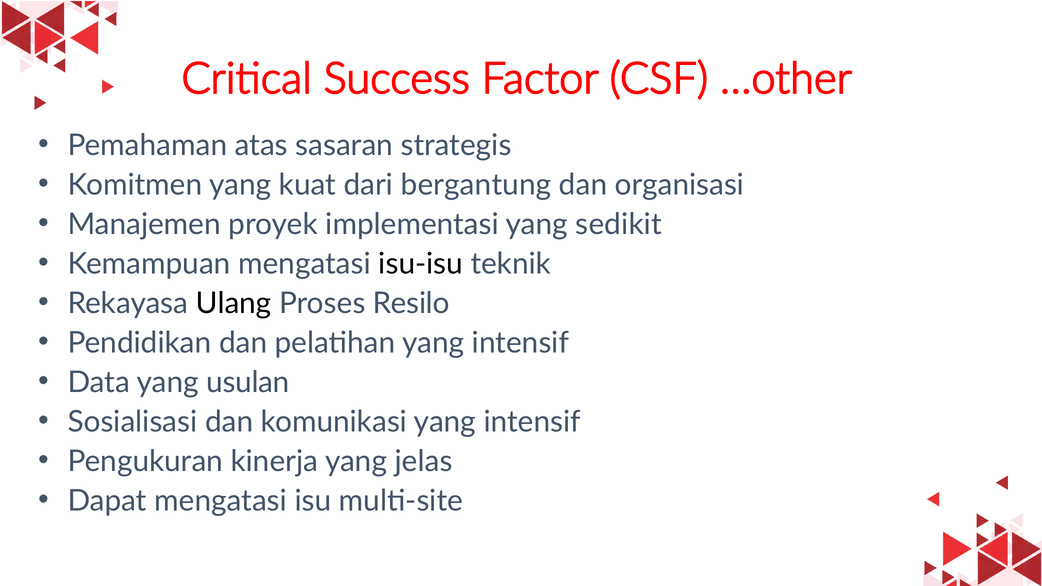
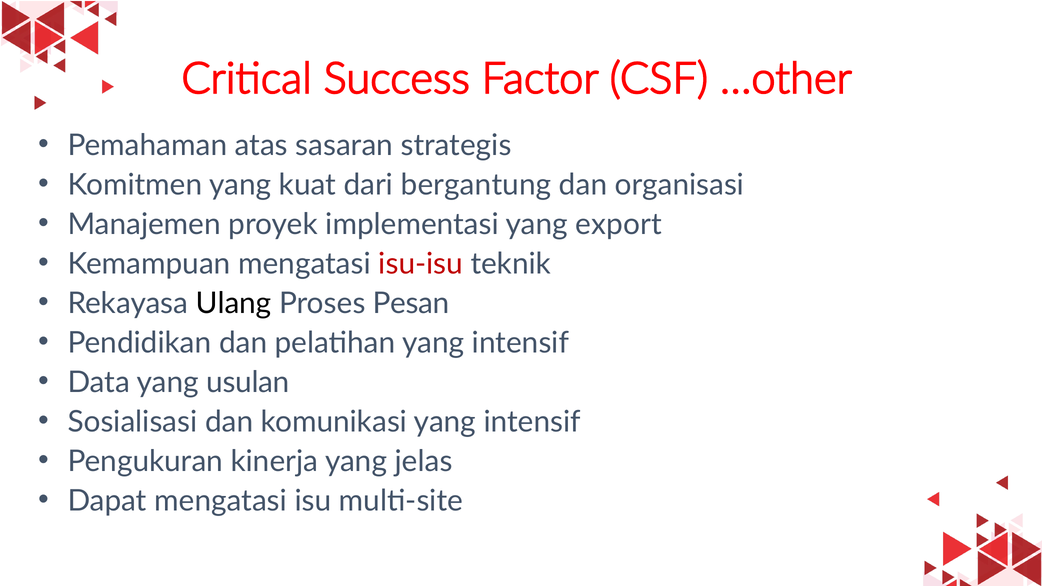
sedikit: sedikit -> export
isu-isu colour: black -> red
Resilo: Resilo -> Pesan
